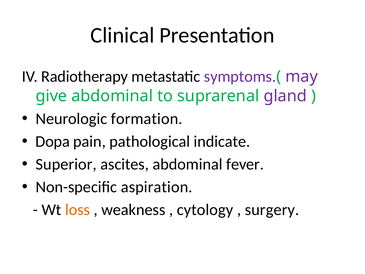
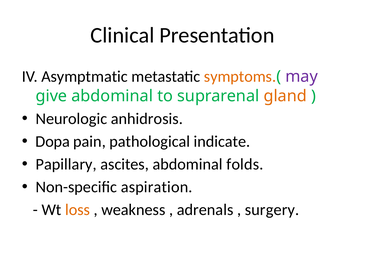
Radiotherapy: Radiotherapy -> Asymptmatic
symptoms colour: purple -> orange
gland colour: purple -> orange
formation: formation -> anhidrosis
Superior: Superior -> Papillary
fever: fever -> folds
cytology: cytology -> adrenals
